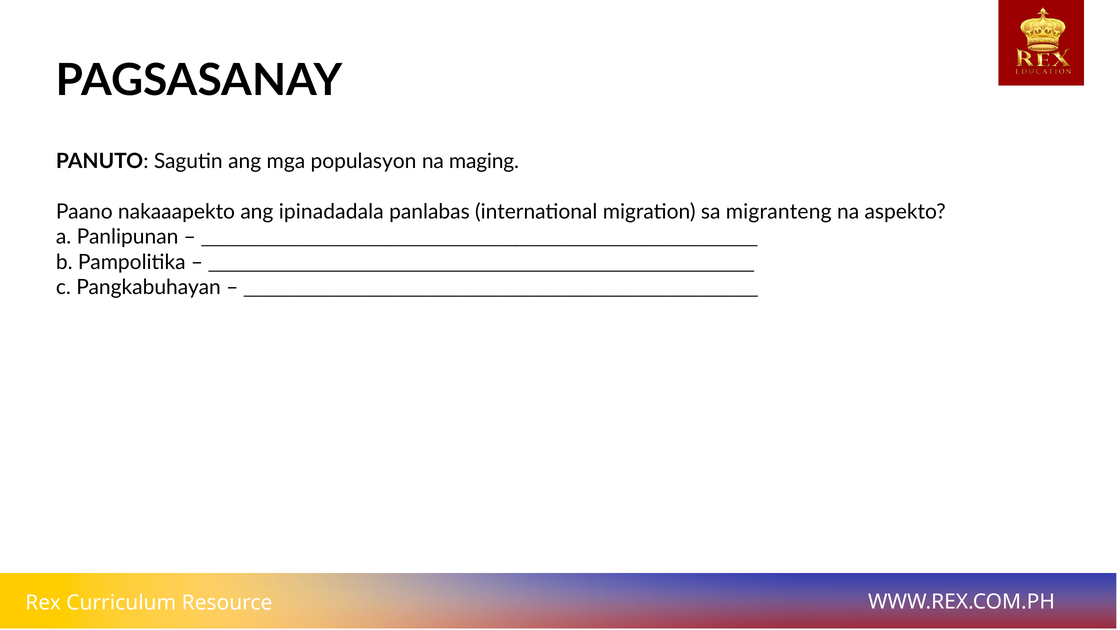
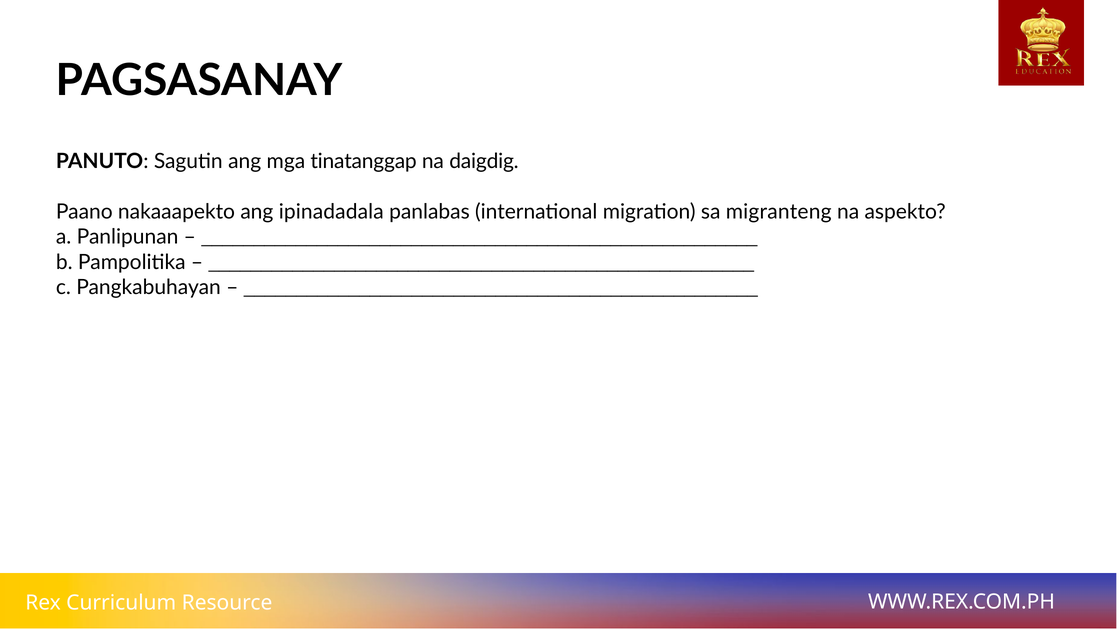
populasyon: populasyon -> tinatanggap
maging: maging -> daigdig
